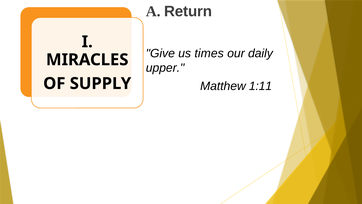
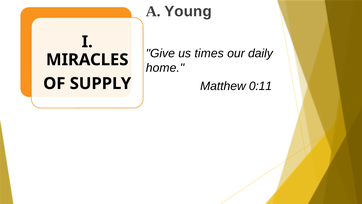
Return: Return -> Young
upper: upper -> home
1:11: 1:11 -> 0:11
